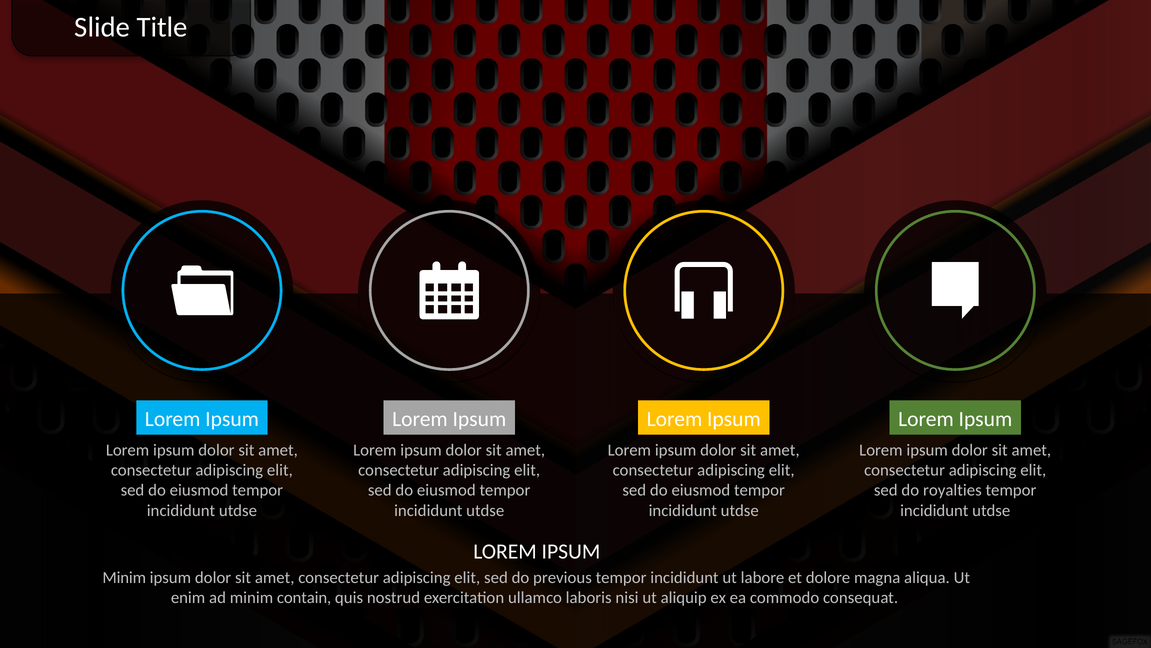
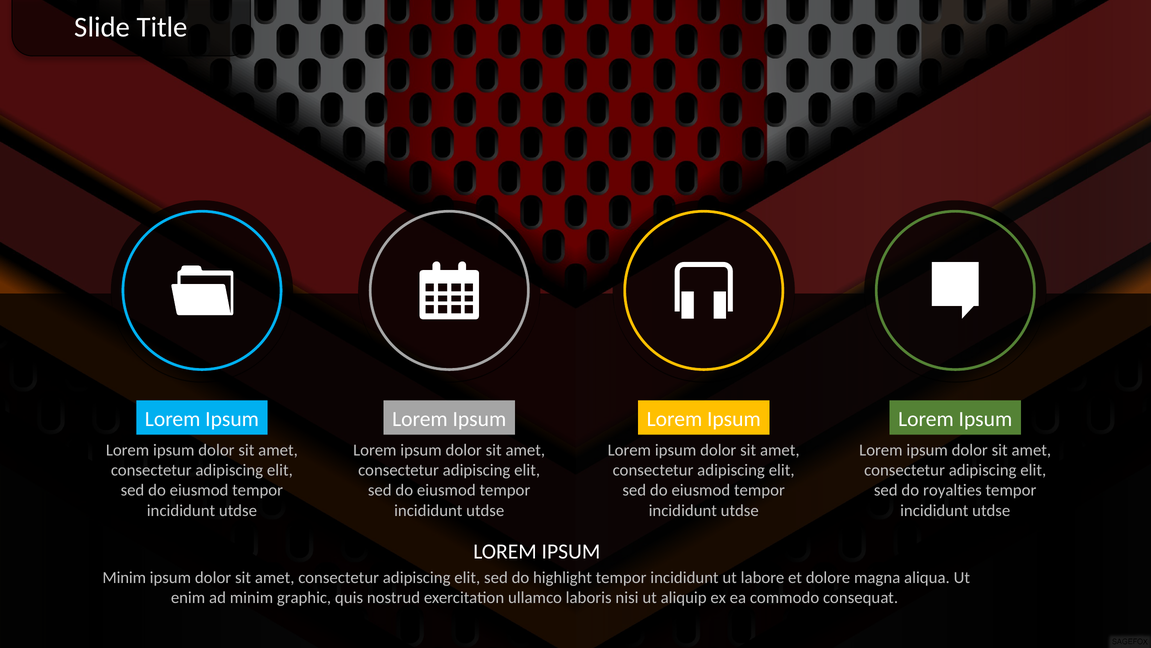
previous: previous -> highlight
contain: contain -> graphic
